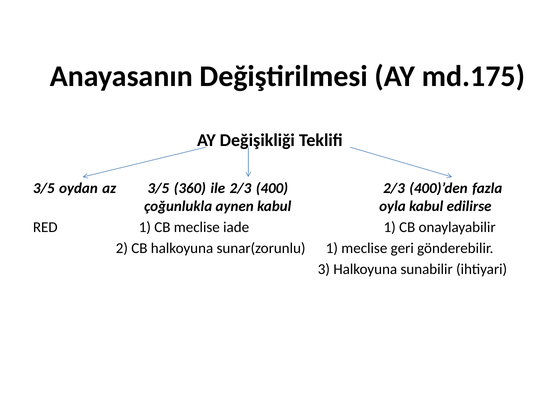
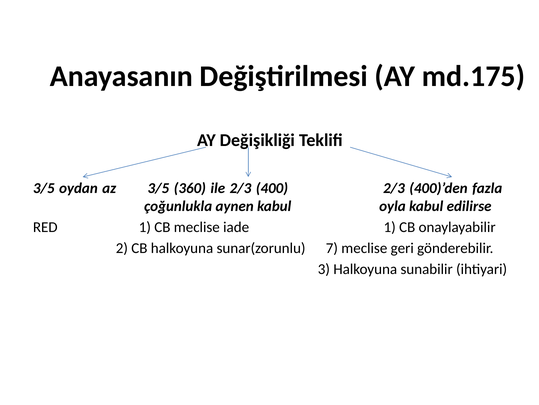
sunar(zorunlu 1: 1 -> 7
